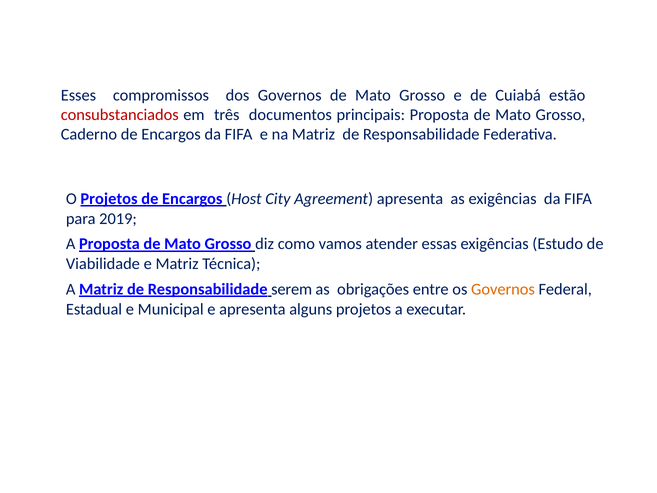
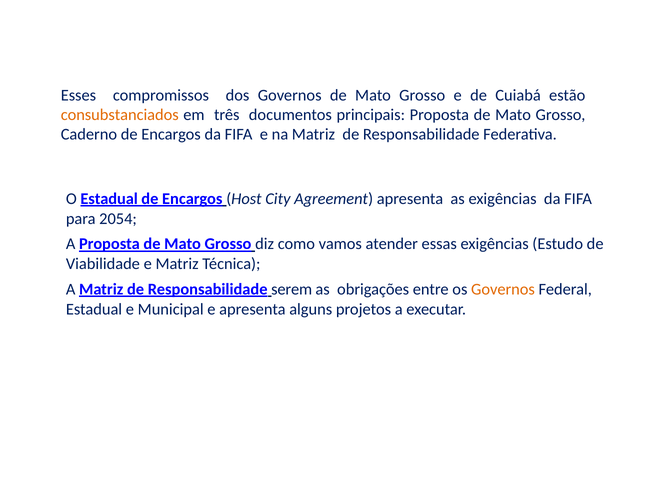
consubstanciados colour: red -> orange
O Projetos: Projetos -> Estadual
2019: 2019 -> 2054
